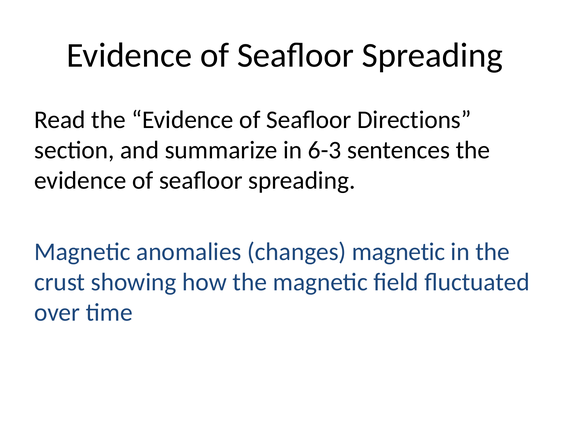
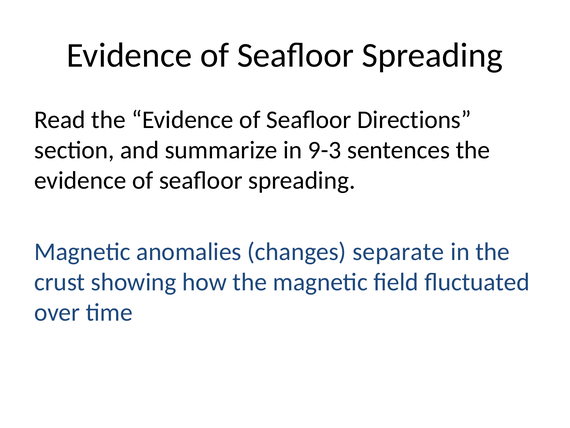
6-3: 6-3 -> 9-3
changes magnetic: magnetic -> separate
